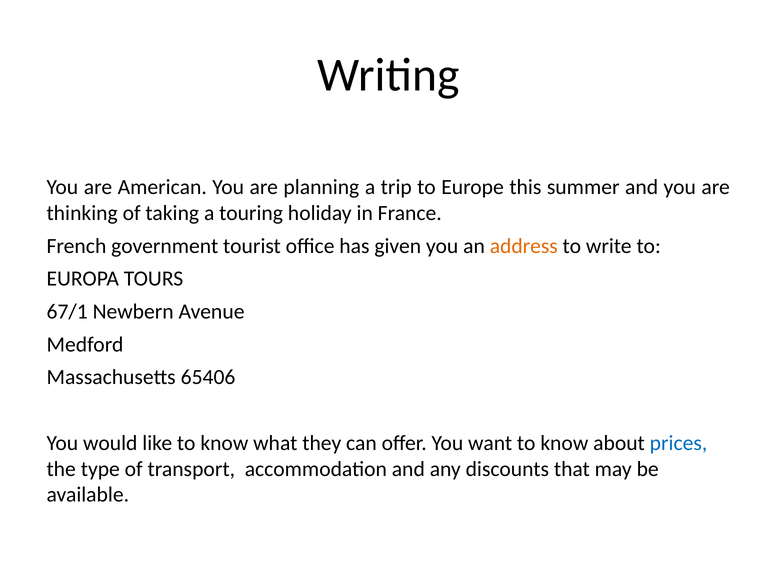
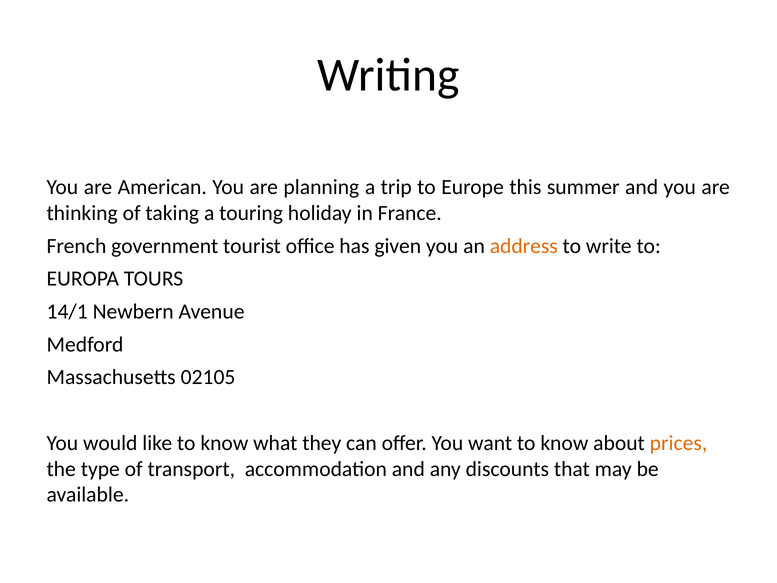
67/1: 67/1 -> 14/1
65406: 65406 -> 02105
prices colour: blue -> orange
